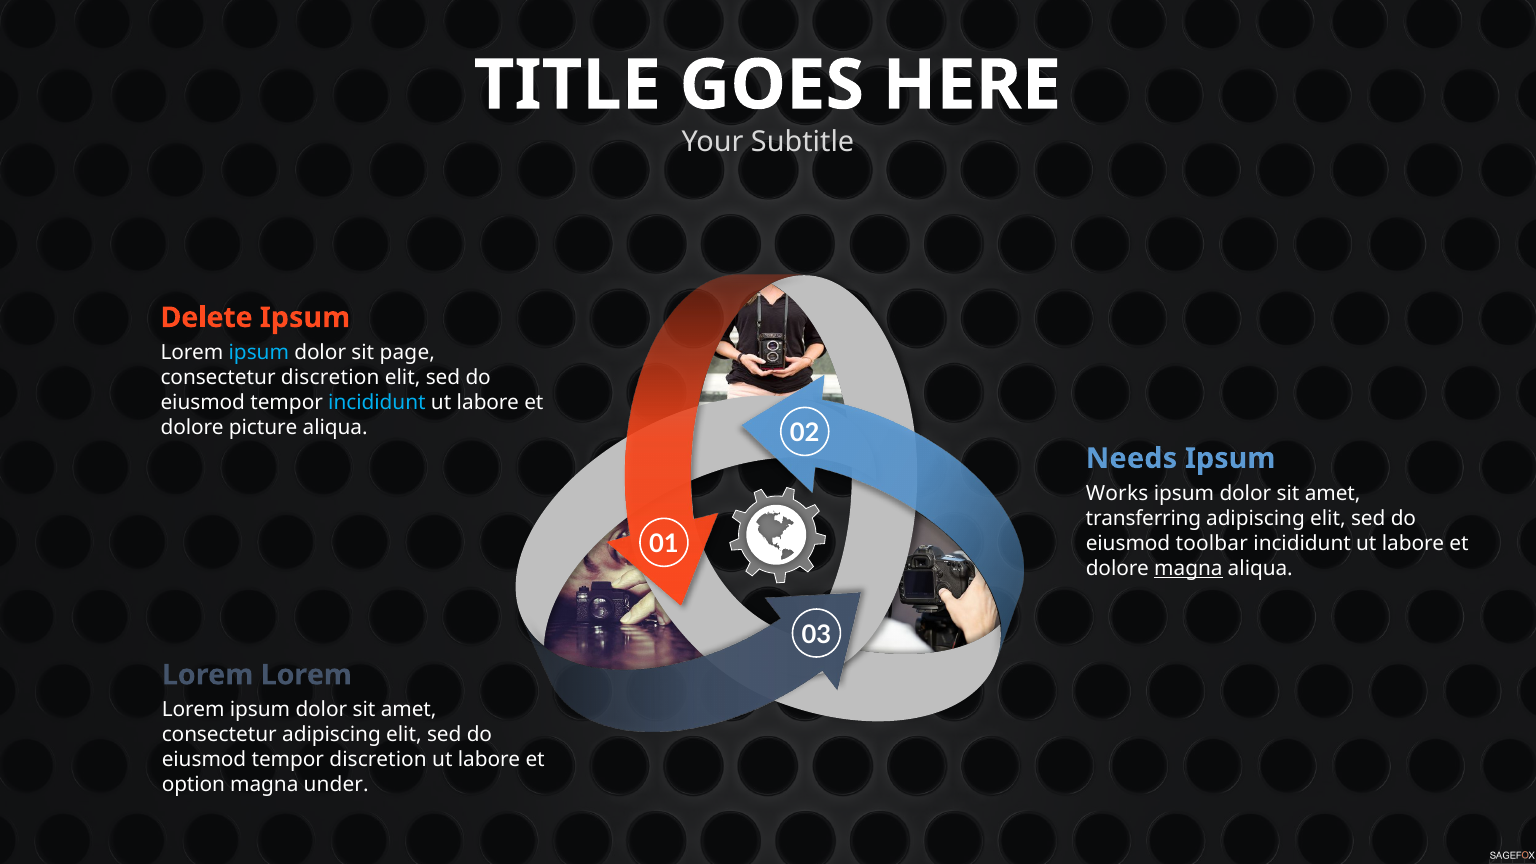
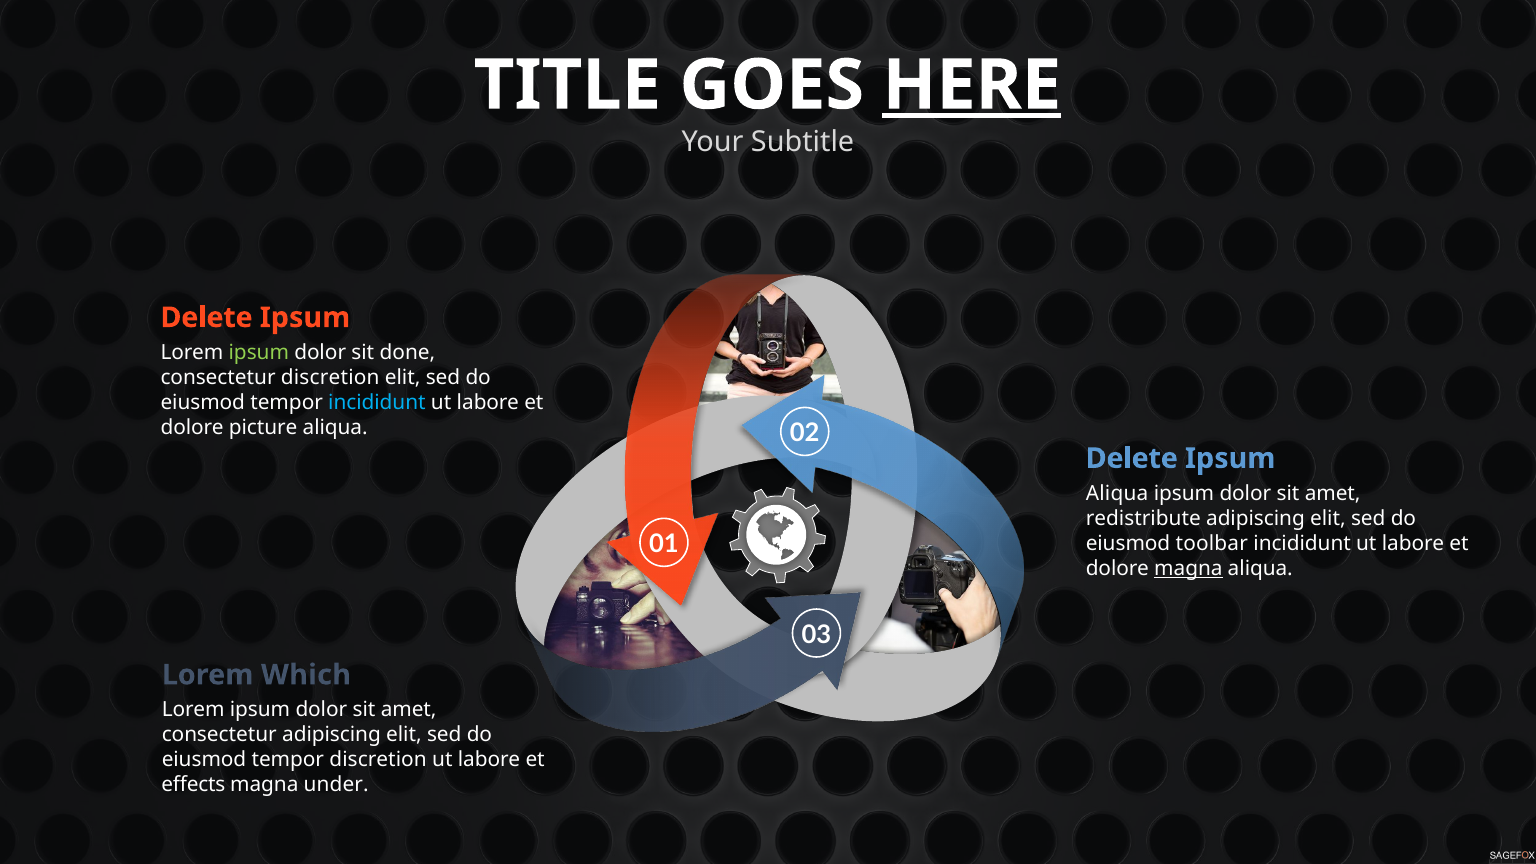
HERE underline: none -> present
ipsum at (259, 353) colour: light blue -> light green
page: page -> done
Needs at (1131, 458): Needs -> Delete
Works at (1117, 493): Works -> Aliqua
transferring: transferring -> redistribute
Lorem at (306, 675): Lorem -> Which
option: option -> effects
